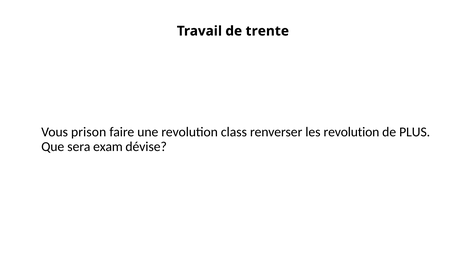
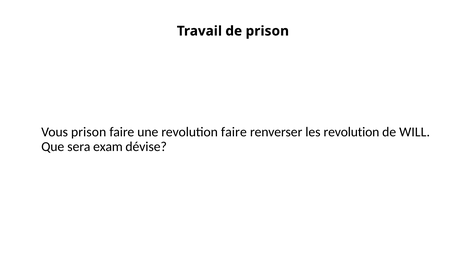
de trente: trente -> prison
revolution class: class -> faire
PLUS: PLUS -> WILL
